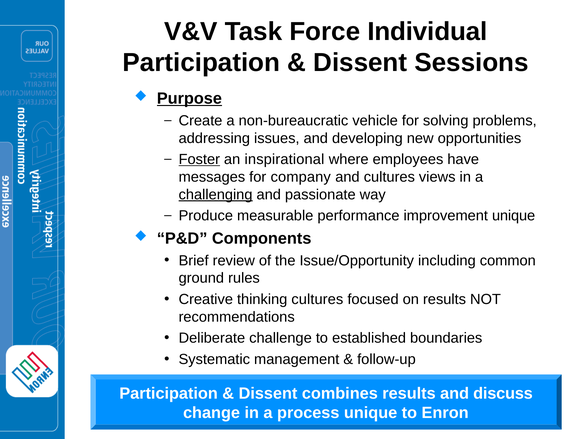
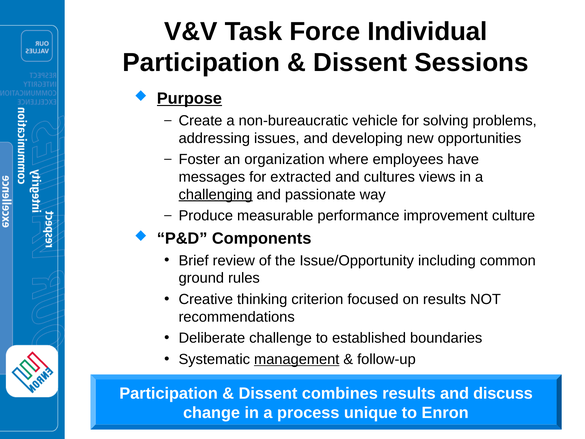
Foster underline: present -> none
inspirational: inspirational -> organization
company: company -> extracted
improvement unique: unique -> culture
thinking cultures: cultures -> criterion
management underline: none -> present
